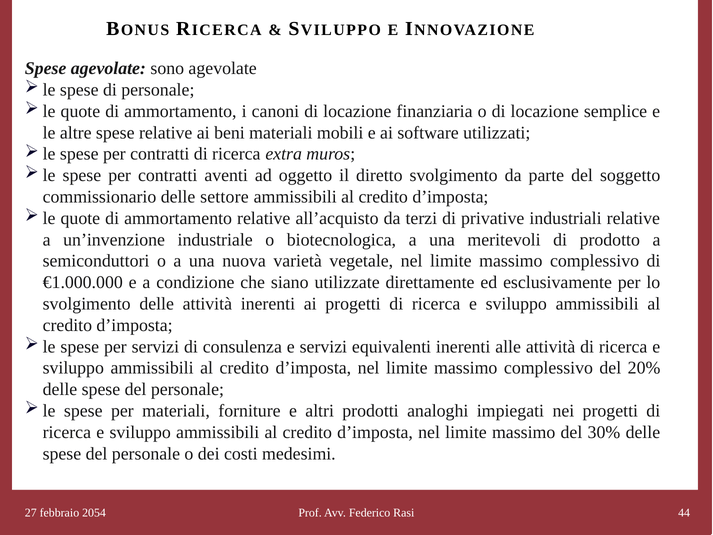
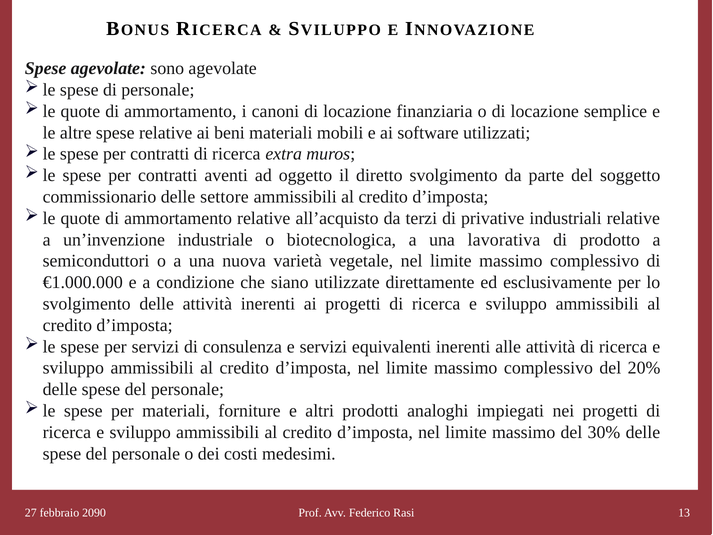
meritevoli: meritevoli -> lavorativa
44: 44 -> 13
2054: 2054 -> 2090
